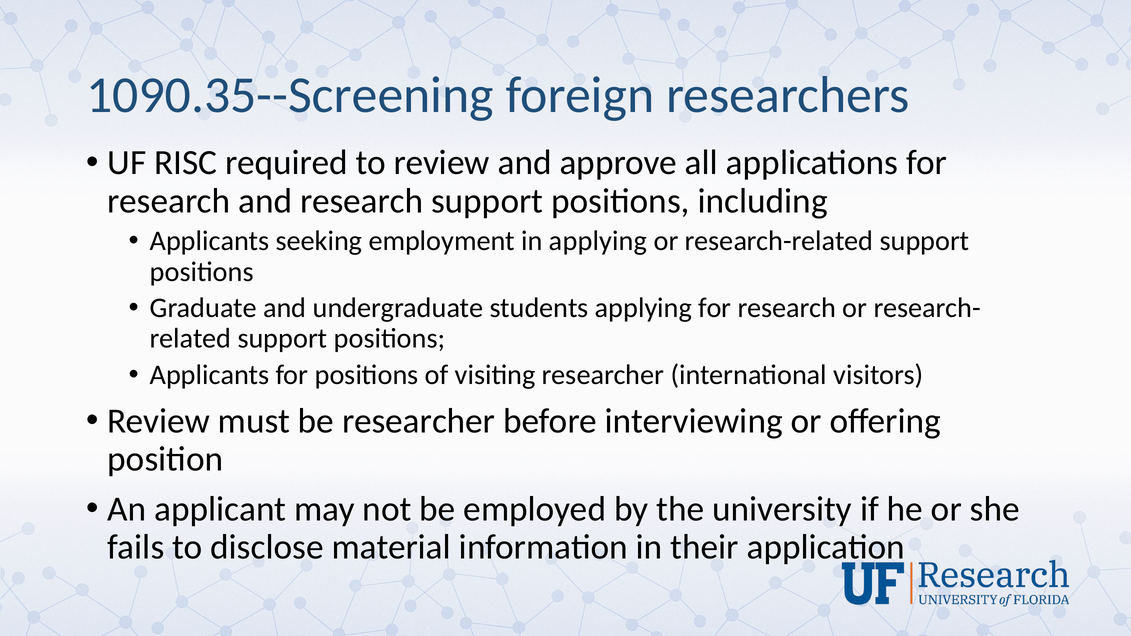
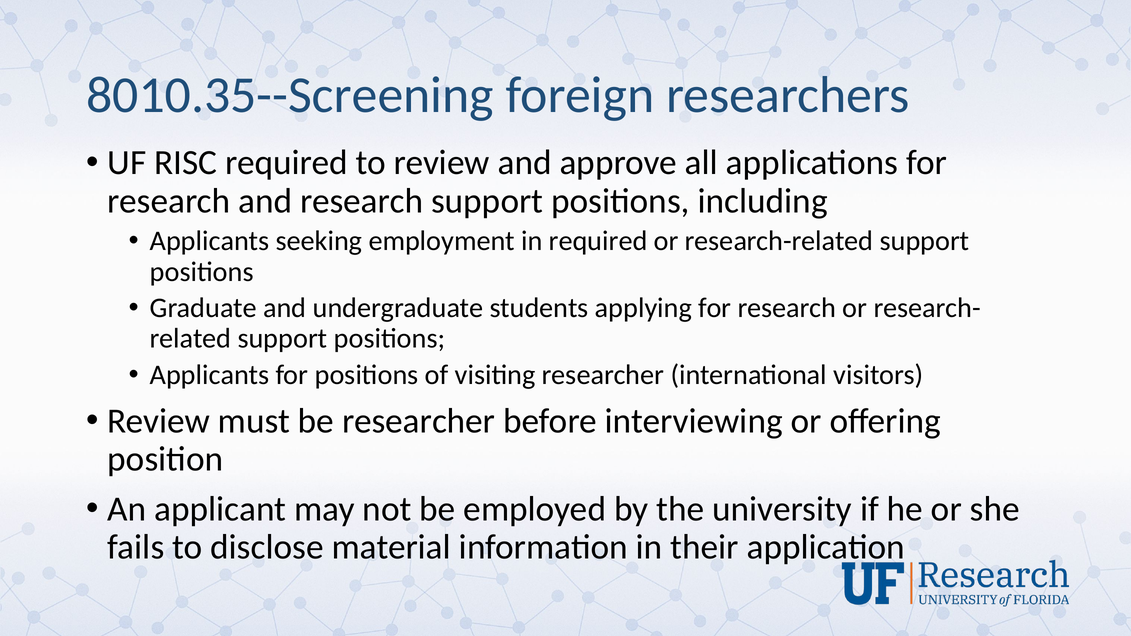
1090.35--Screening: 1090.35--Screening -> 8010.35--Screening
in applying: applying -> required
